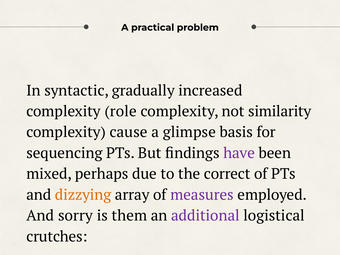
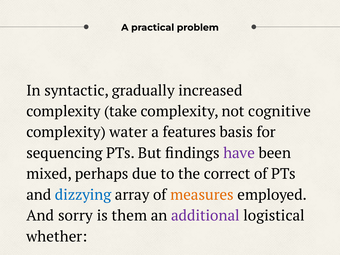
role: role -> take
similarity: similarity -> cognitive
cause: cause -> water
glimpse: glimpse -> features
dizzying colour: orange -> blue
measures colour: purple -> orange
crutches: crutches -> whether
